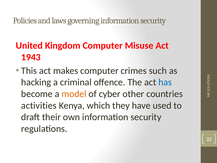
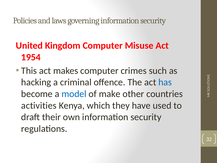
1943: 1943 -> 1954
model colour: orange -> blue
cyber: cyber -> make
